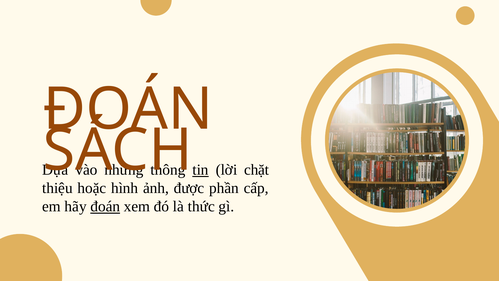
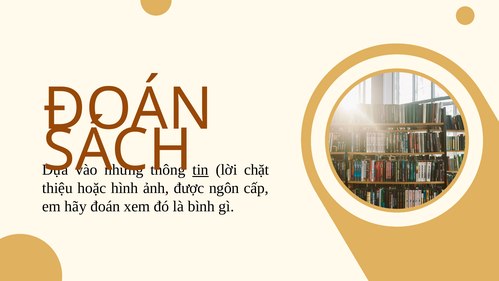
phần: phần -> ngôn
đoán at (105, 206) underline: present -> none
thức: thức -> bình
